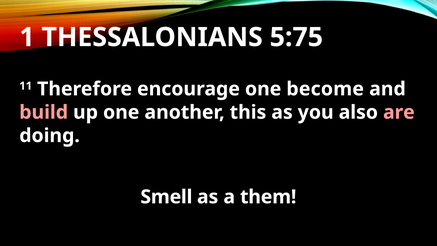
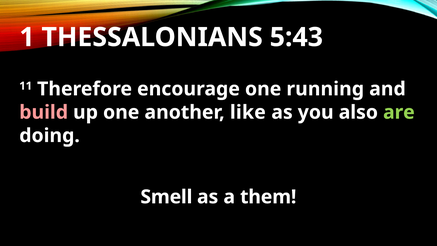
5:75: 5:75 -> 5:43
become: become -> running
this: this -> like
are colour: pink -> light green
